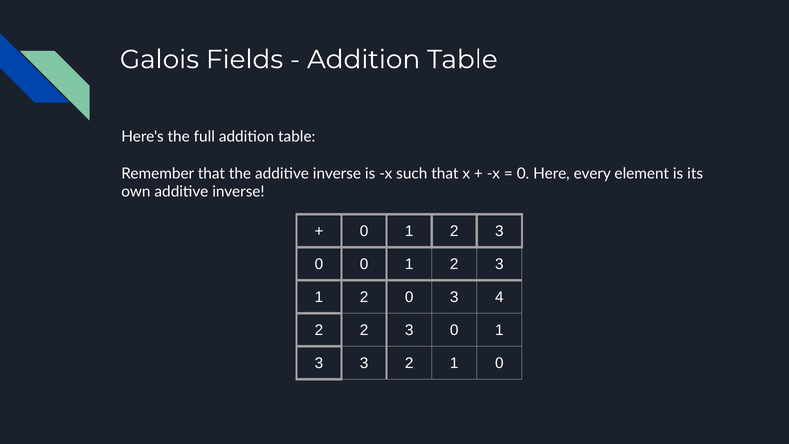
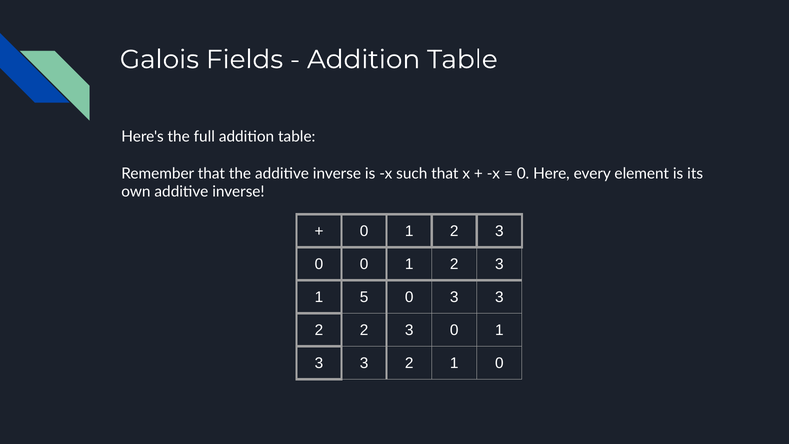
2 at (364, 297): 2 -> 5
0 3 4: 4 -> 3
